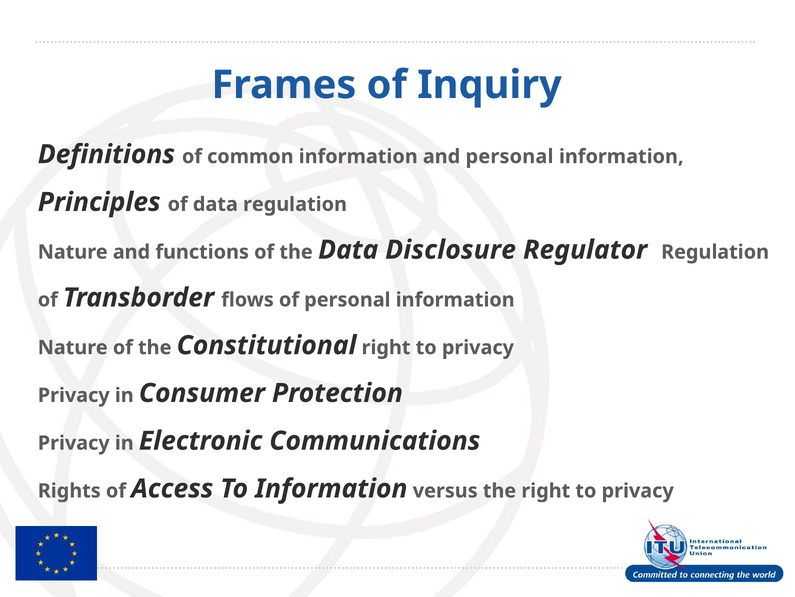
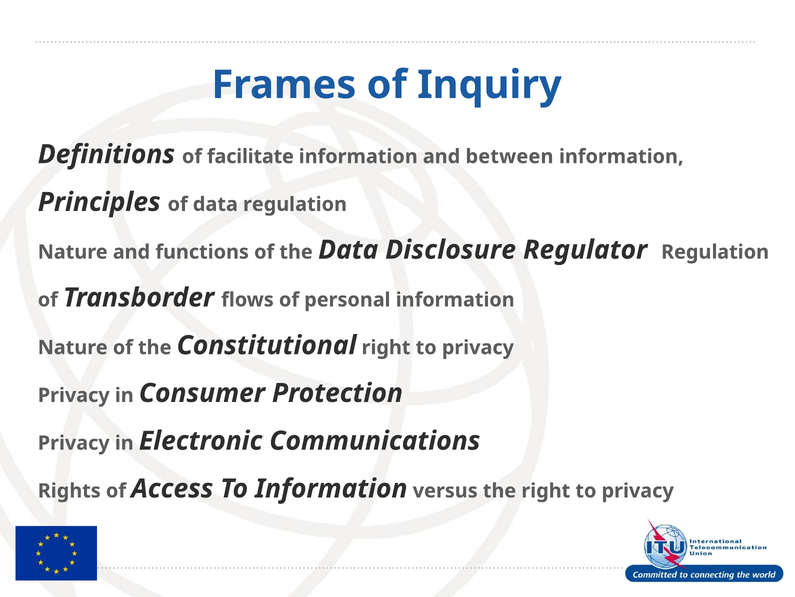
common: common -> facilitate
and personal: personal -> between
